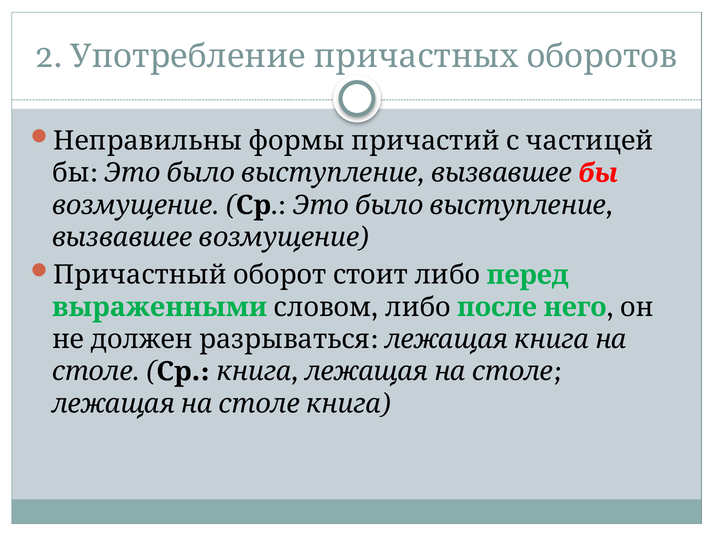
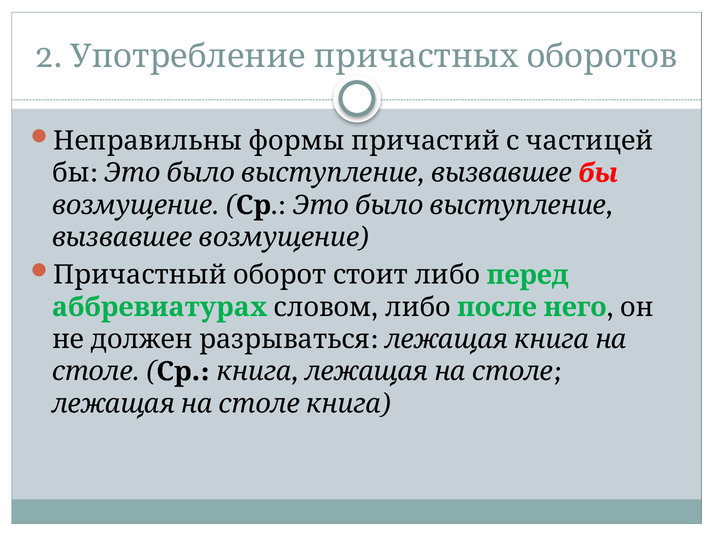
выраженными: выраженными -> аббревиатурах
